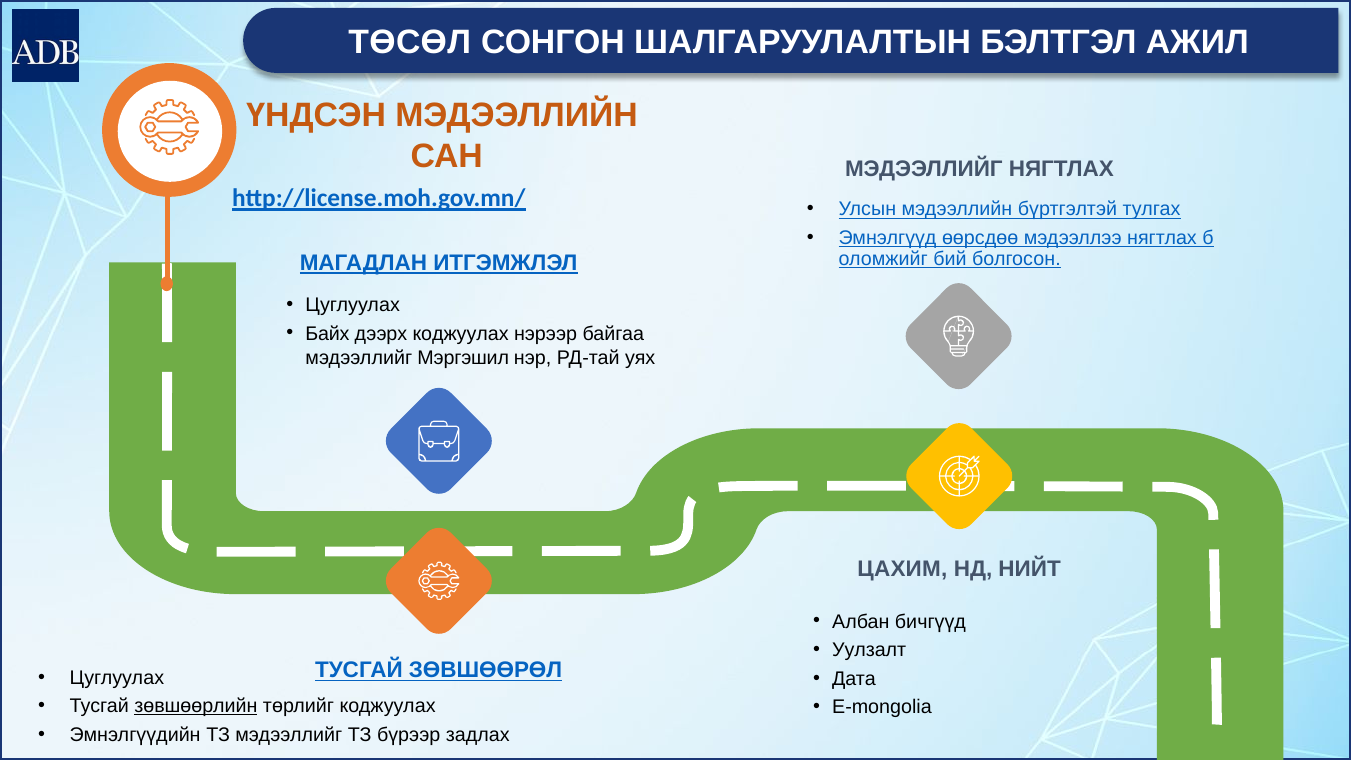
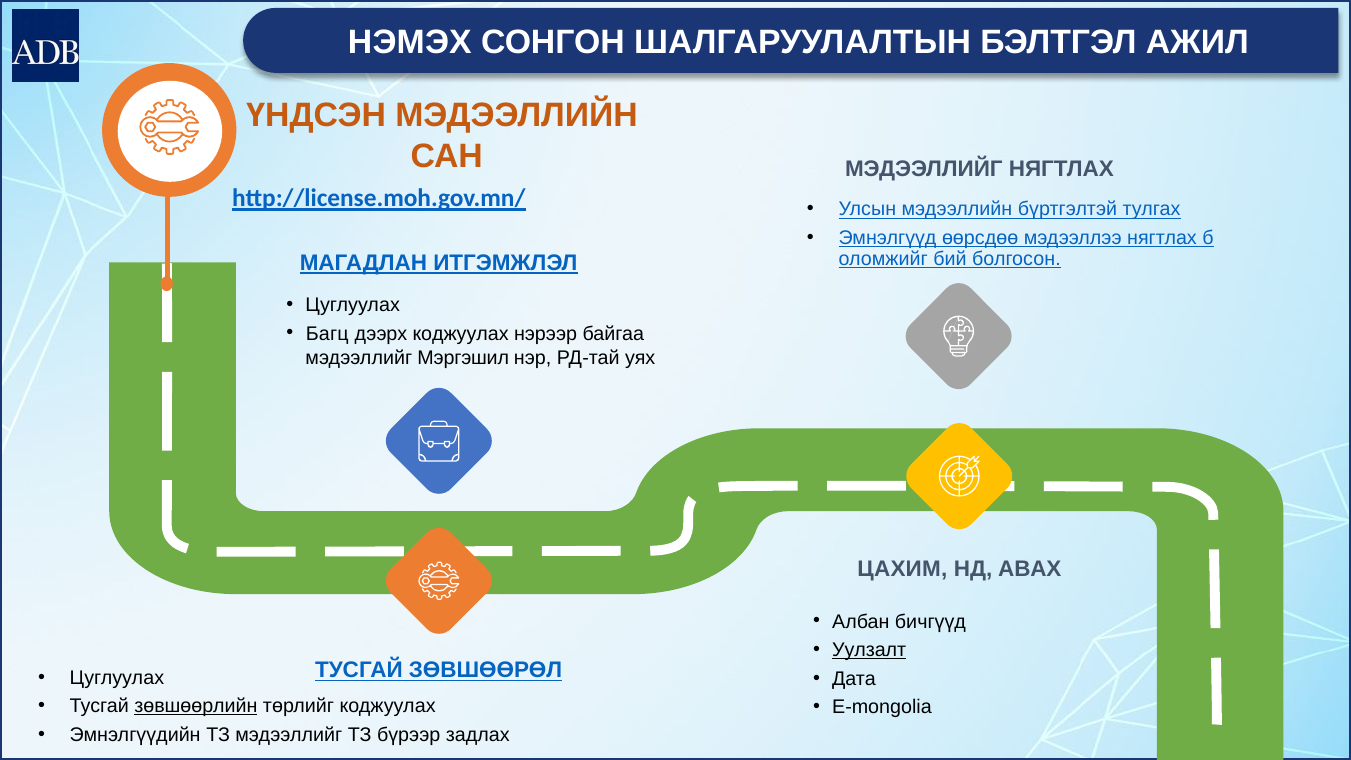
ТӨСӨЛ: ТӨСӨЛ -> НЭМЭХ
Байх: Байх -> Багц
НИЙТ: НИЙТ -> АВАХ
Уулзалт underline: none -> present
